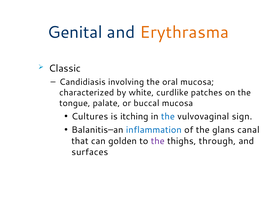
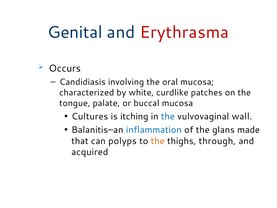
Erythrasma colour: orange -> red
Classic: Classic -> Occurs
sign: sign -> wall
canal: canal -> made
golden: golden -> polyps
the at (158, 141) colour: purple -> orange
surfaces: surfaces -> acquired
